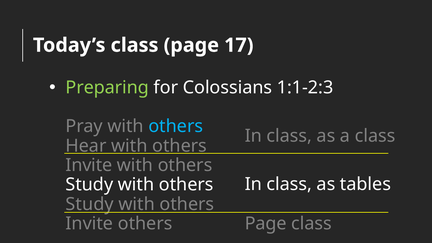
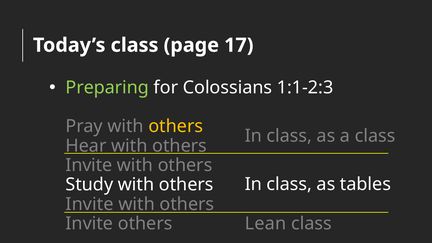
others at (176, 126) colour: light blue -> yellow
Study at (90, 204): Study -> Invite
Page at (266, 224): Page -> Lean
